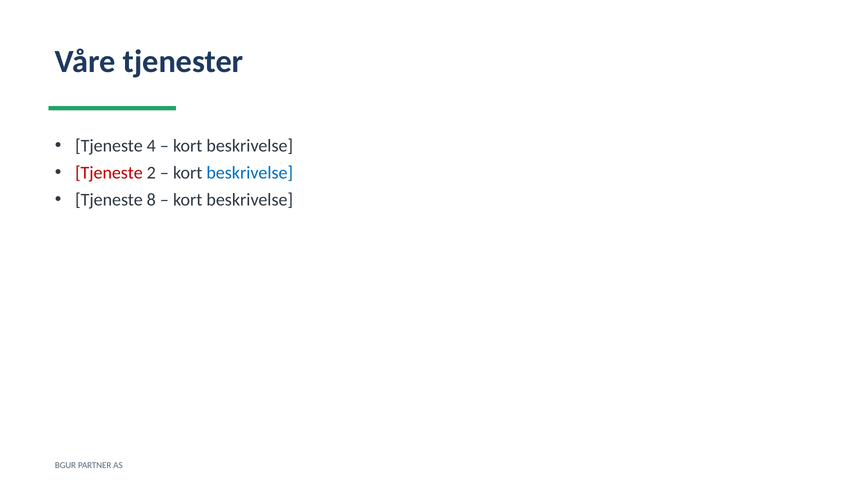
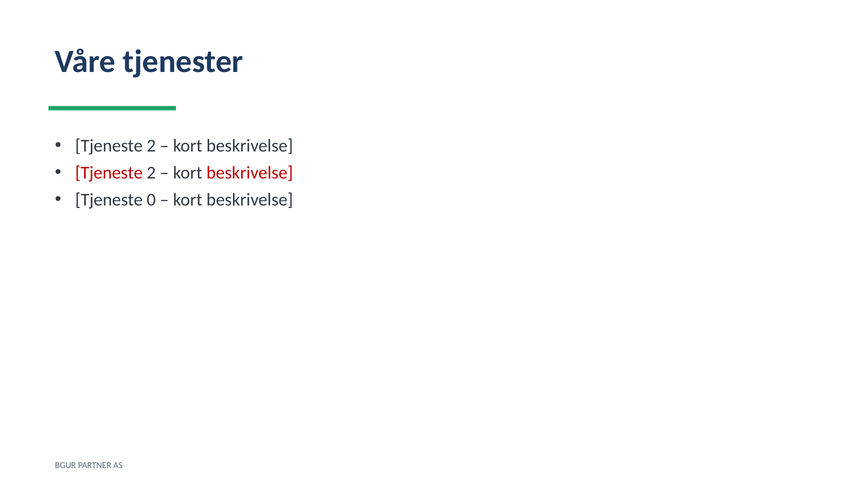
4 at (151, 146): 4 -> 2
beskrivelse at (250, 173) colour: blue -> red
8: 8 -> 0
